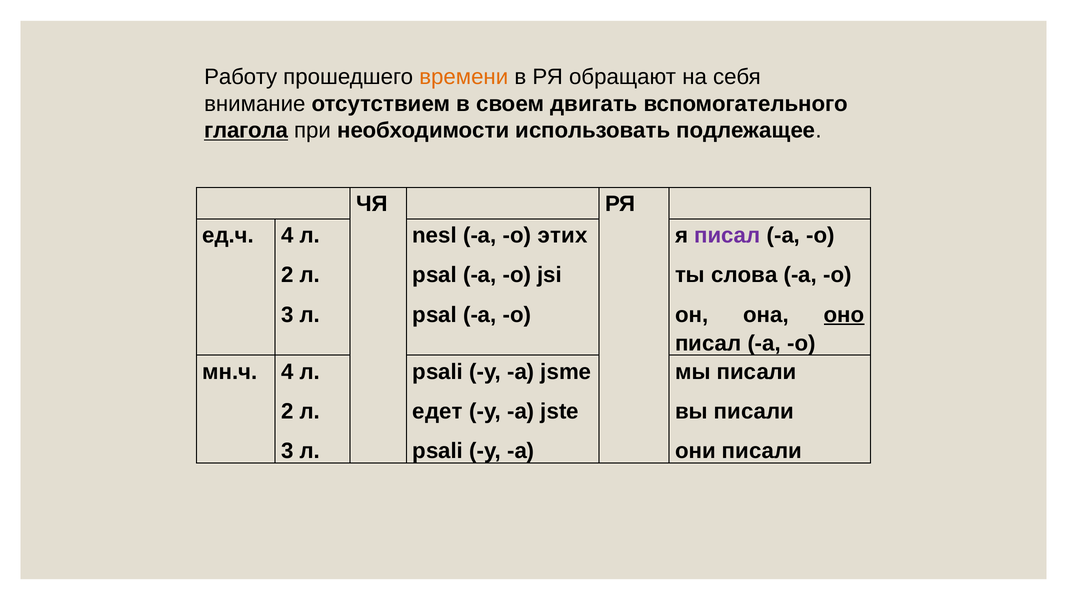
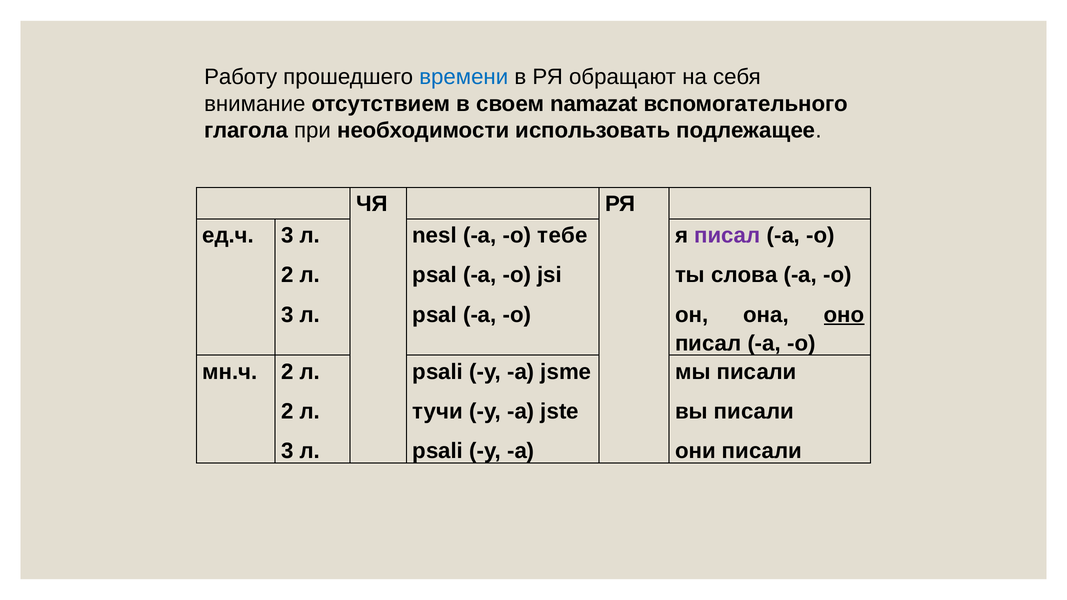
времени colour: orange -> blue
двигать: двигать -> namazat
глагола underline: present -> none
ед.ч 4: 4 -> 3
этих: этих -> тебе
мн.ч 4: 4 -> 2
едет: едет -> тучи
